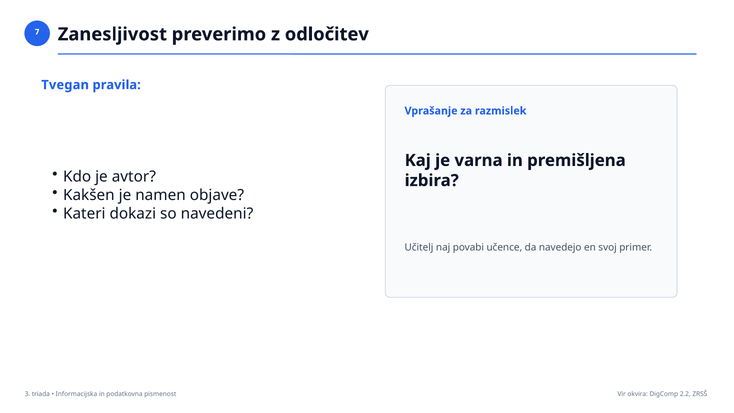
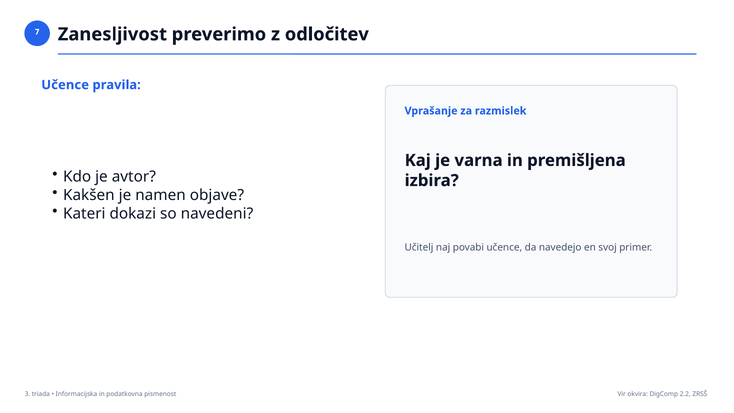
Tvegan at (65, 85): Tvegan -> Učence
